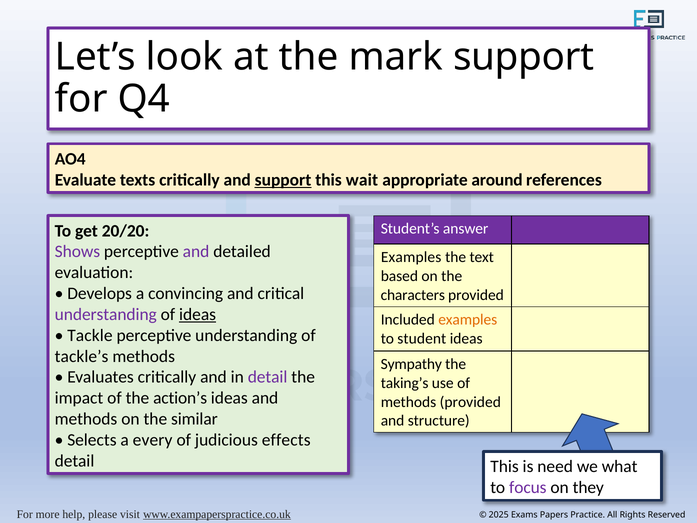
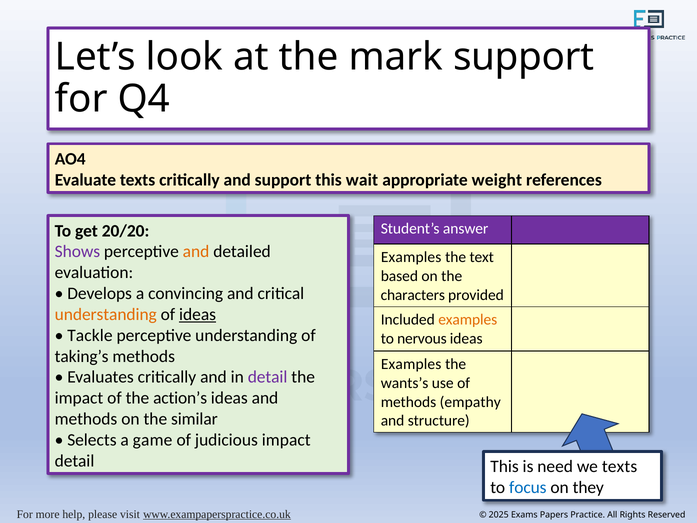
support at (283, 180) underline: present -> none
around: around -> weight
and at (196, 252) colour: purple -> orange
understanding at (106, 314) colour: purple -> orange
student: student -> nervous
tackle’s: tackle’s -> taking’s
Sympathy at (411, 364): Sympathy -> Examples
taking’s: taking’s -> wants’s
methods provided: provided -> empathy
every: every -> game
judicious effects: effects -> impact
we what: what -> texts
focus colour: purple -> blue
